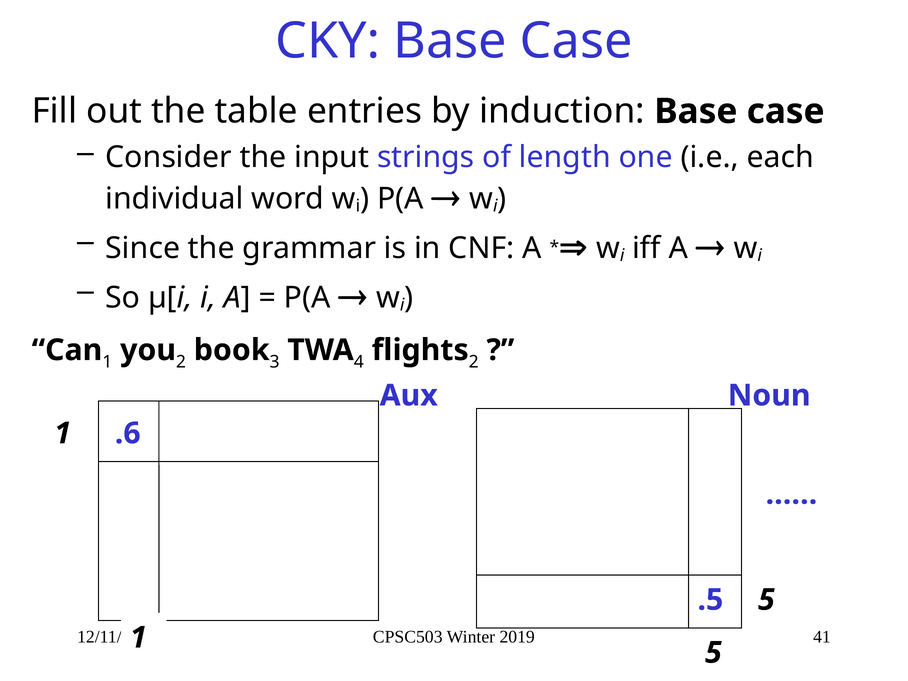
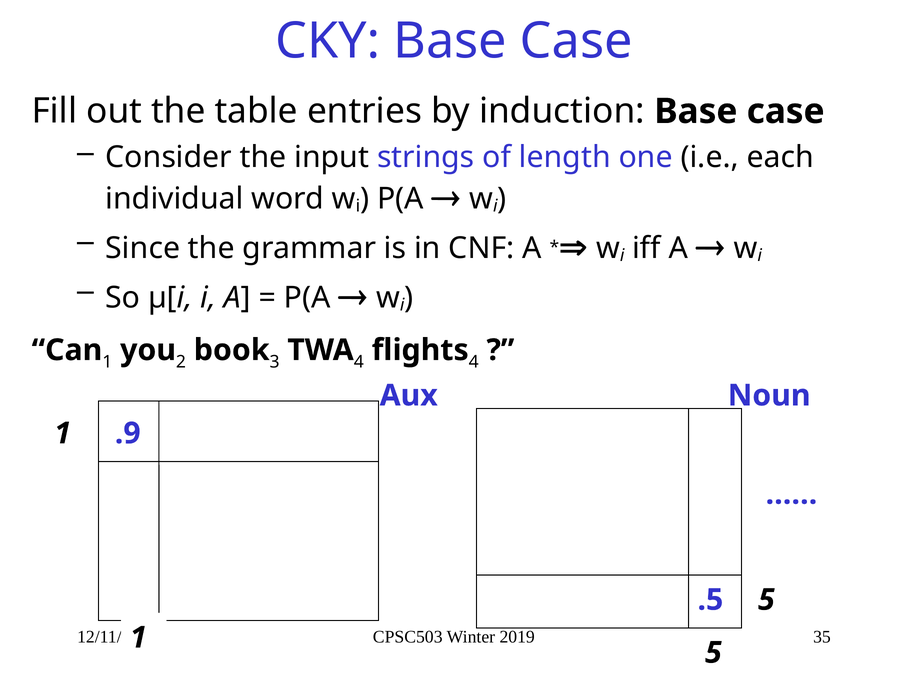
2 at (474, 362): 2 -> 4
.6: .6 -> .9
41: 41 -> 35
